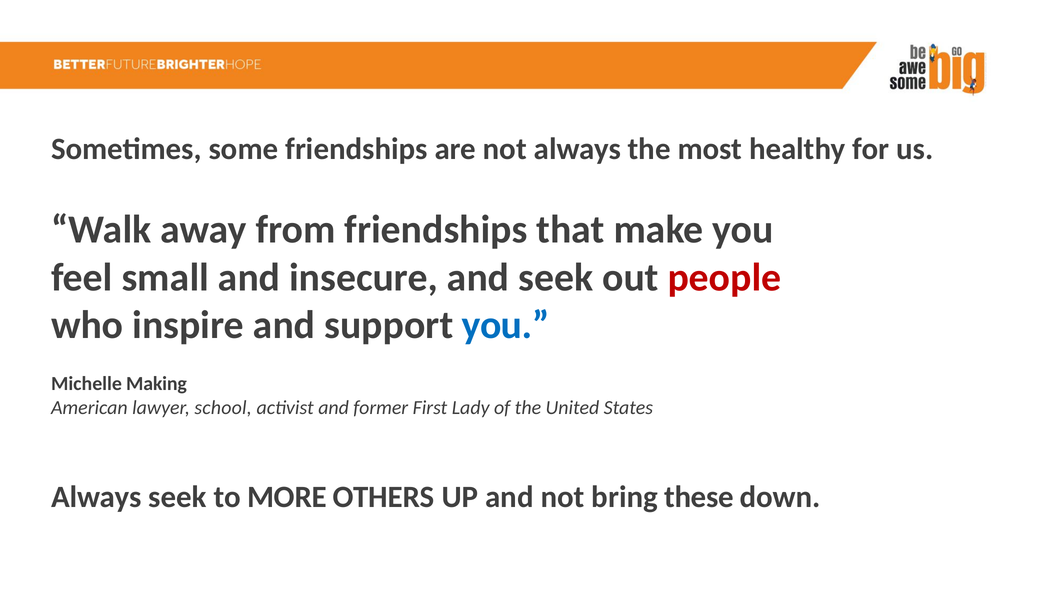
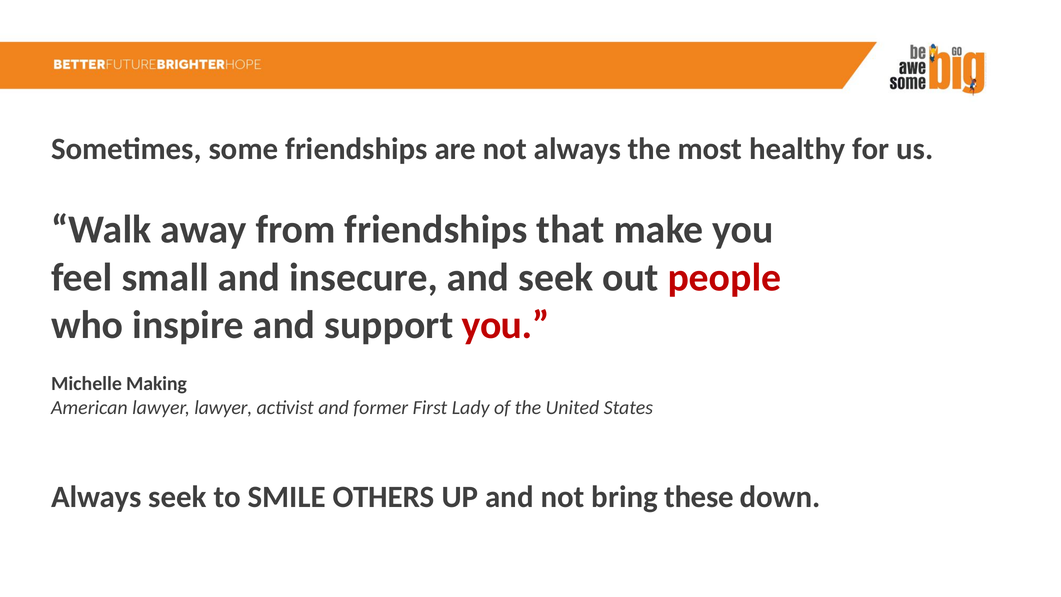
you at (506, 325) colour: blue -> red
lawyer school: school -> lawyer
MORE: MORE -> SMILE
